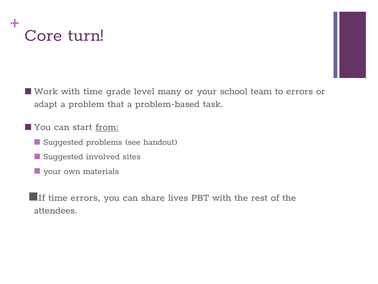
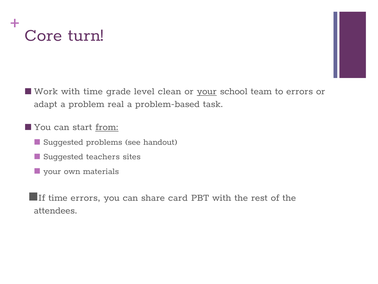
many: many -> clean
your at (207, 91) underline: none -> present
that: that -> real
involved: involved -> teachers
lives: lives -> card
